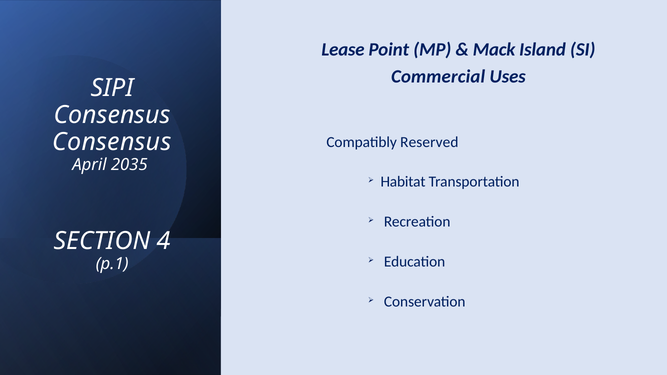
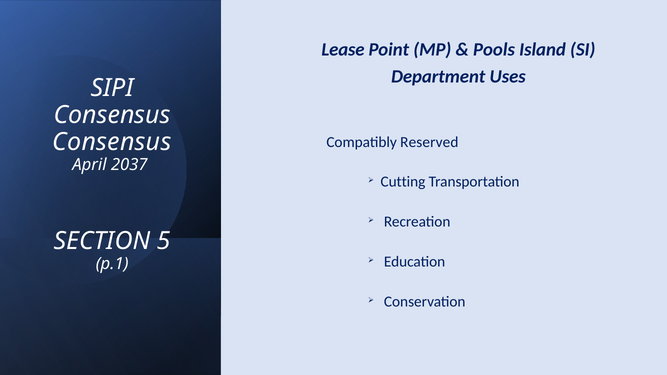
Mack: Mack -> Pools
Commercial: Commercial -> Department
2035: 2035 -> 2037
Habitat: Habitat -> Cutting
4: 4 -> 5
